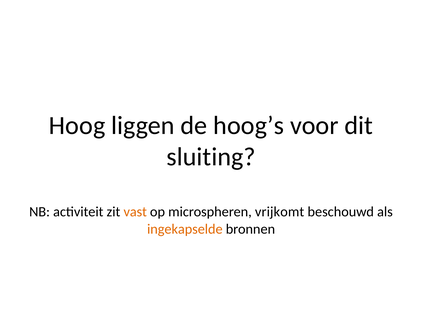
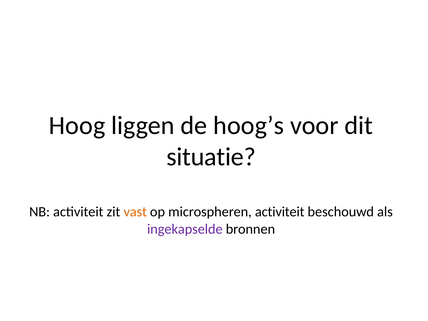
sluiting: sluiting -> situatie
microspheren vrijkomt: vrijkomt -> activiteit
ingekapselde colour: orange -> purple
